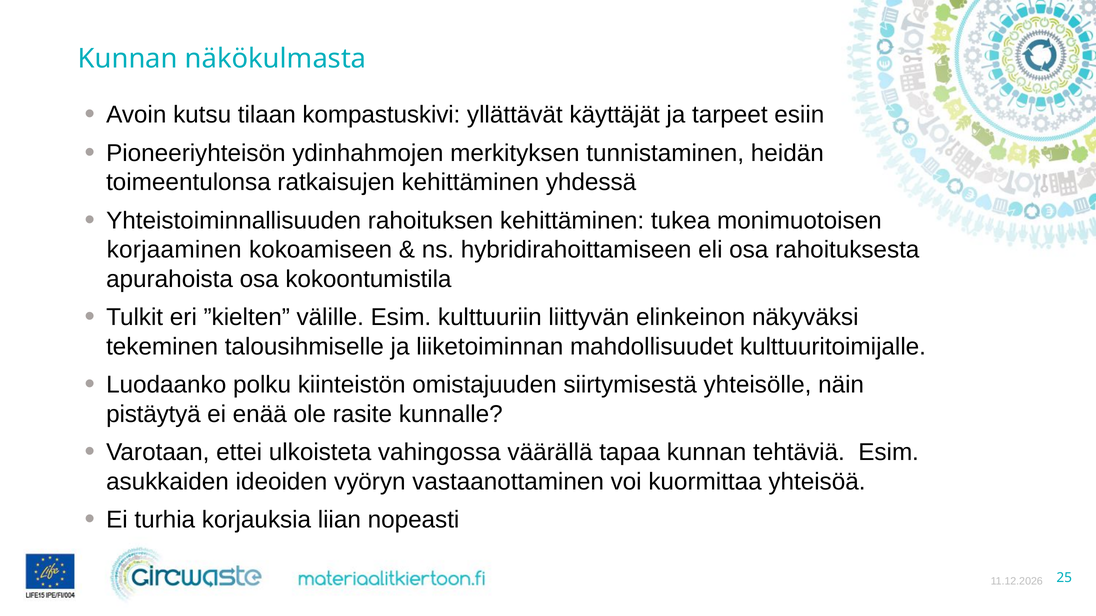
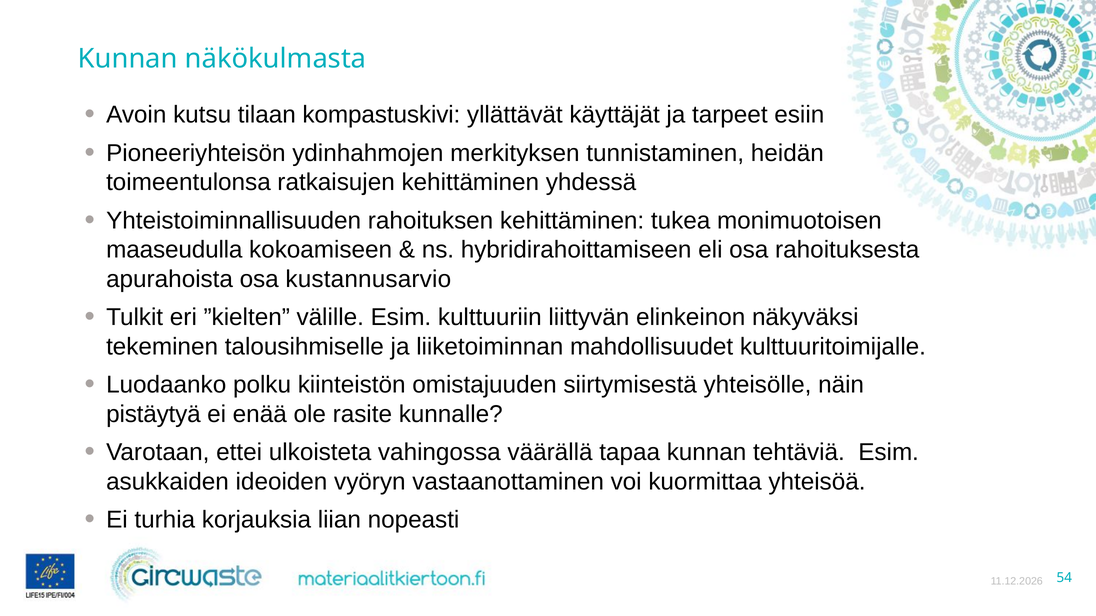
korjaaminen: korjaaminen -> maaseudulla
kokoontumistila: kokoontumistila -> kustannusarvio
25: 25 -> 54
